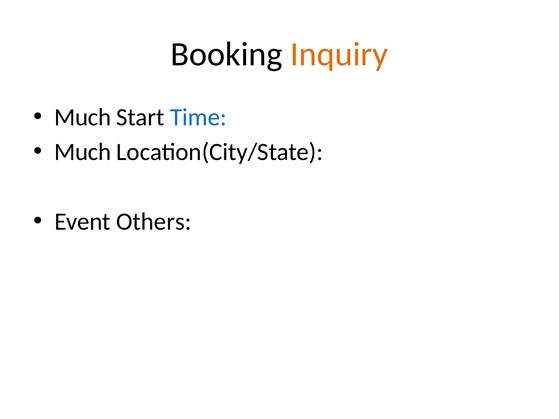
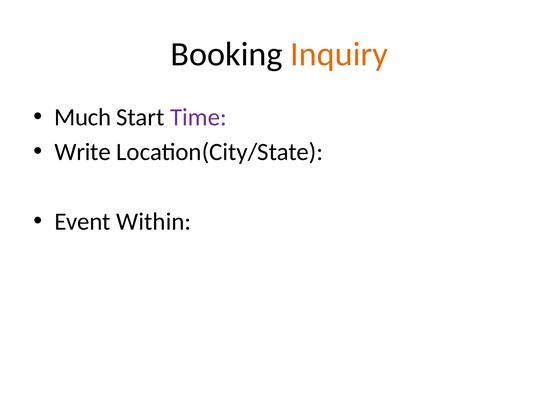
Time colour: blue -> purple
Much at (83, 152): Much -> Write
Others: Others -> Within
